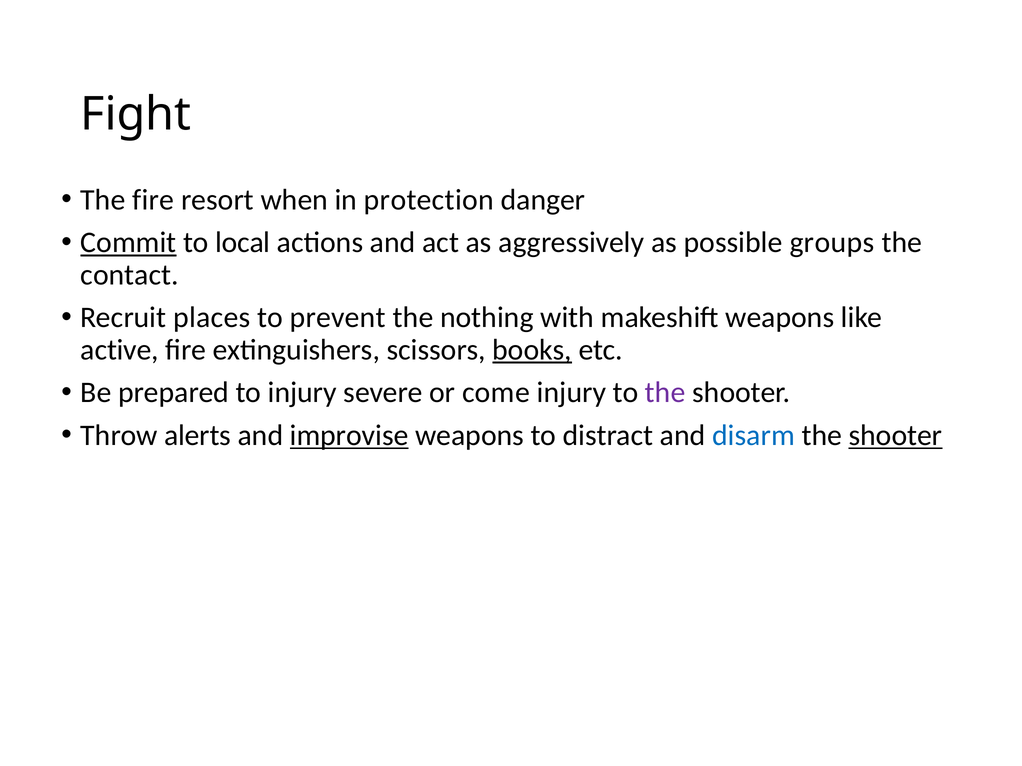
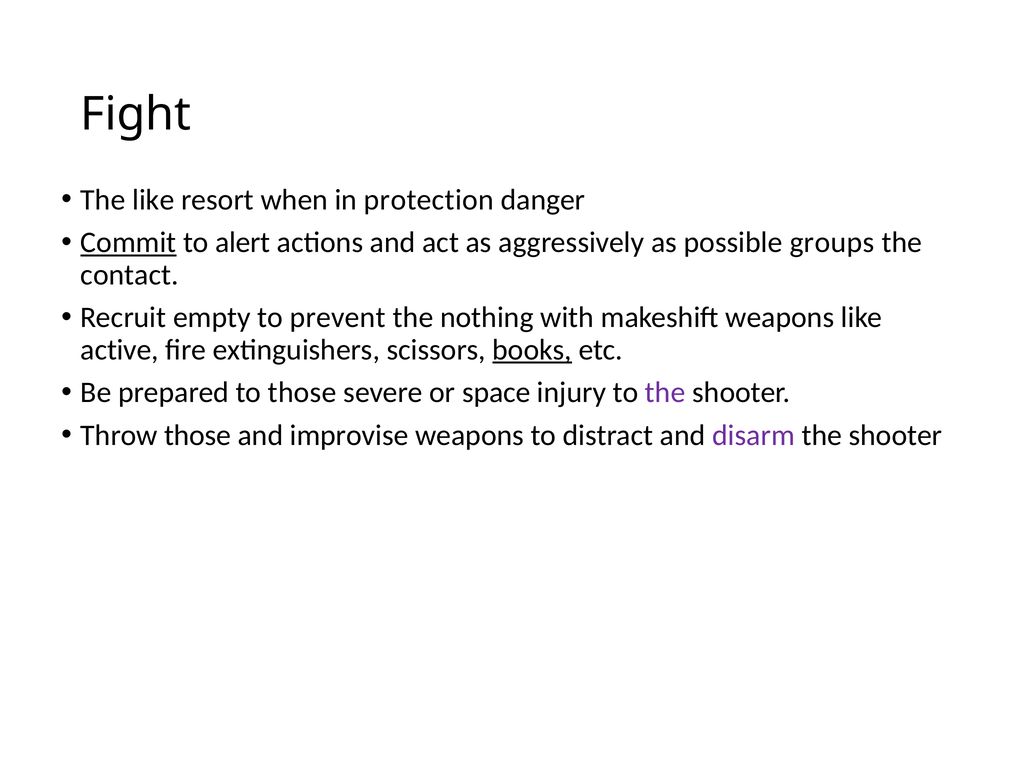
The fire: fire -> like
local: local -> alert
places: places -> empty
to injury: injury -> those
come: come -> space
Throw alerts: alerts -> those
improvise underline: present -> none
disarm colour: blue -> purple
shooter at (896, 436) underline: present -> none
